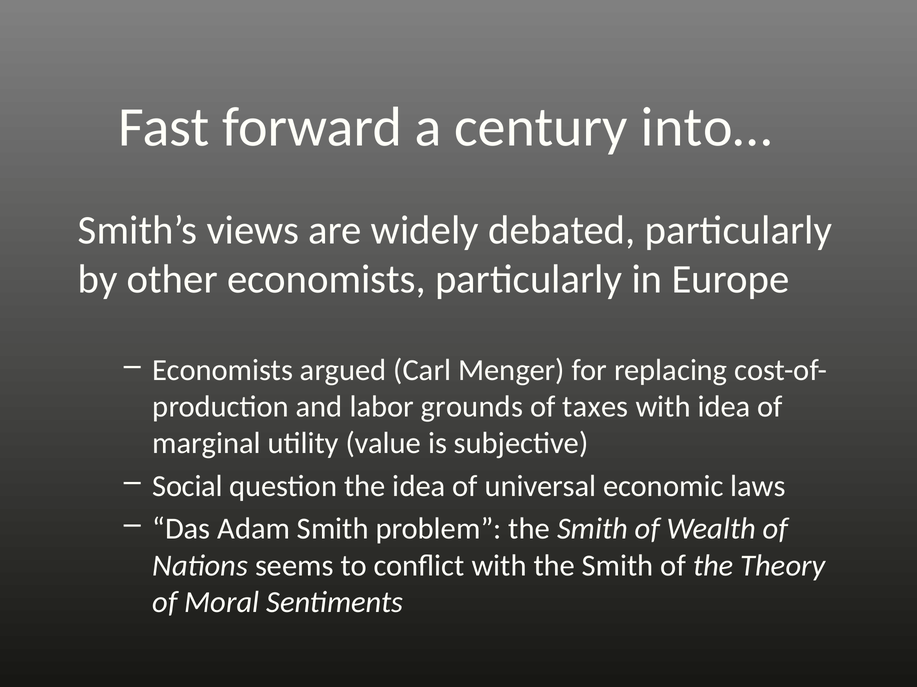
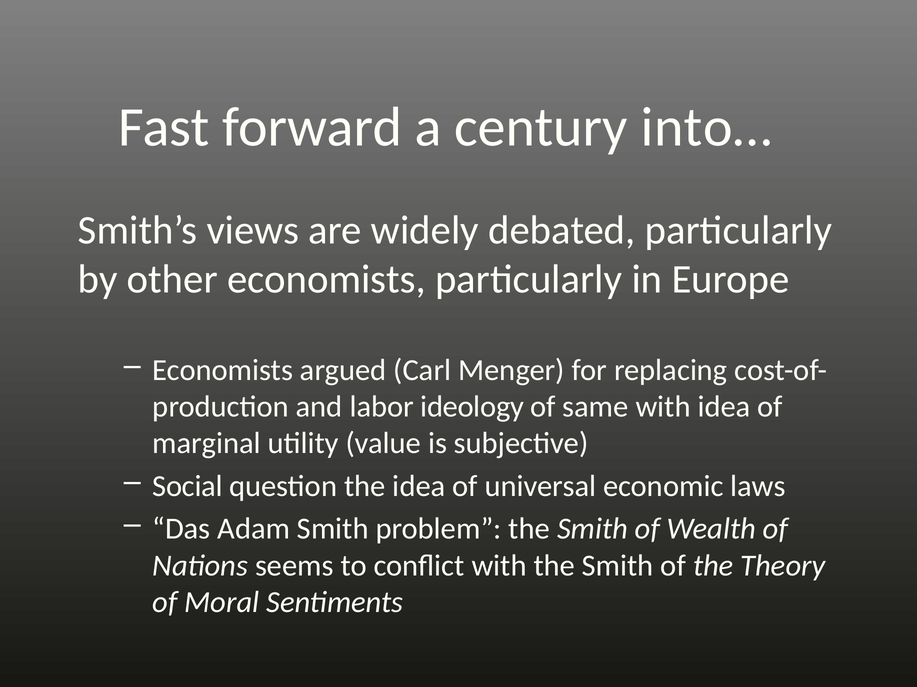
grounds: grounds -> ideology
taxes: taxes -> same
